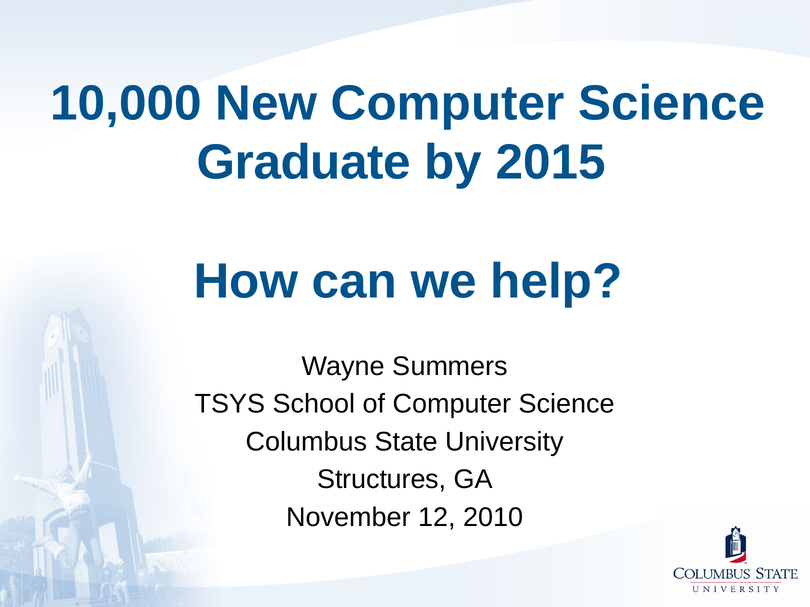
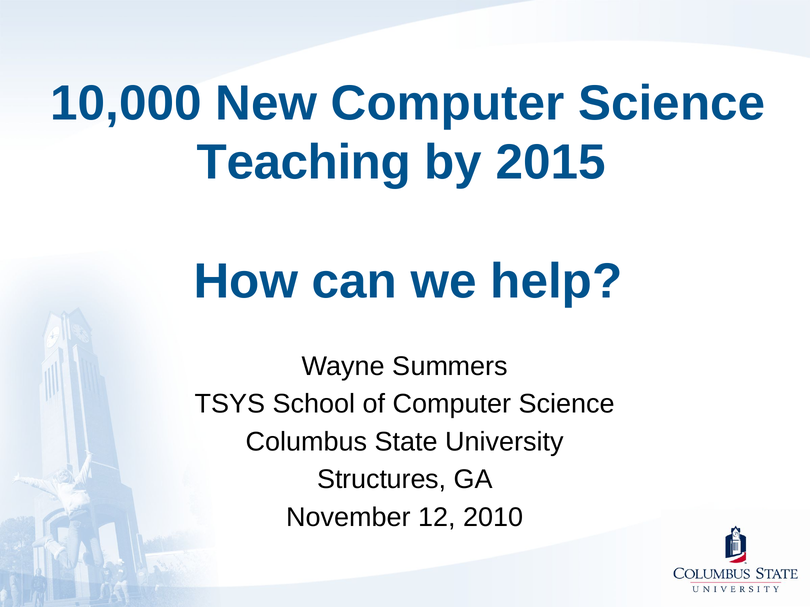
Graduate: Graduate -> Teaching
